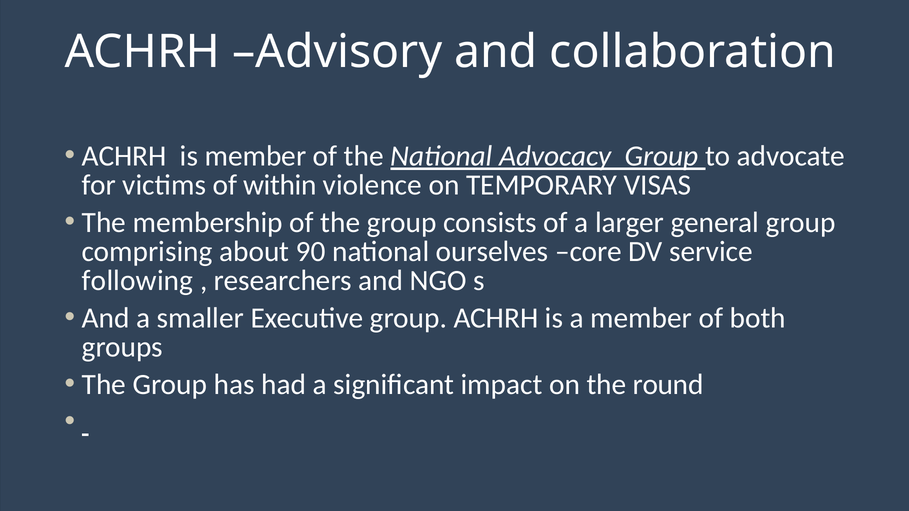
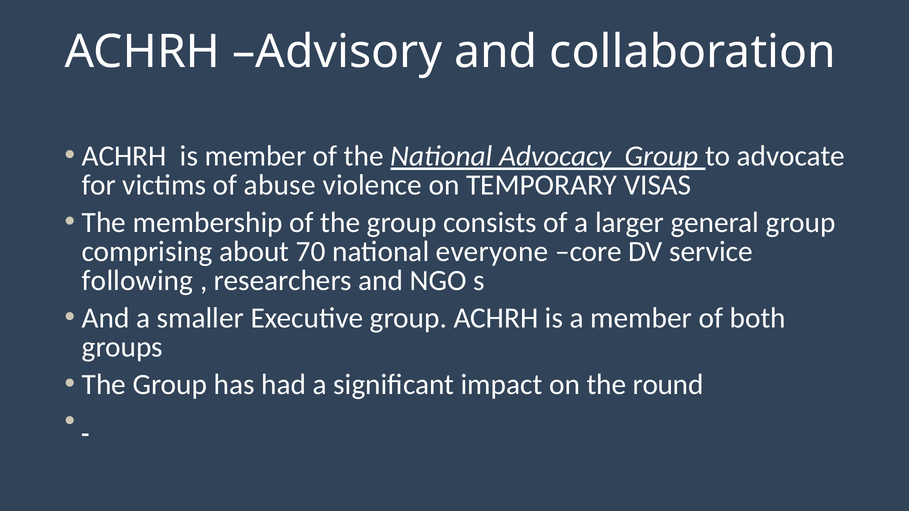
within: within -> abuse
90: 90 -> 70
ourselves: ourselves -> everyone
